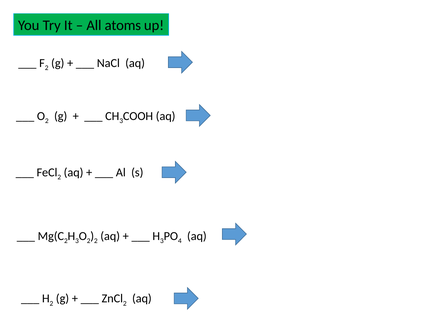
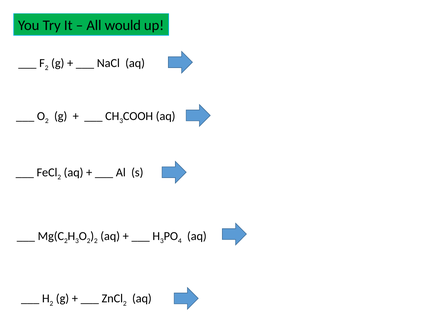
atoms: atoms -> would
